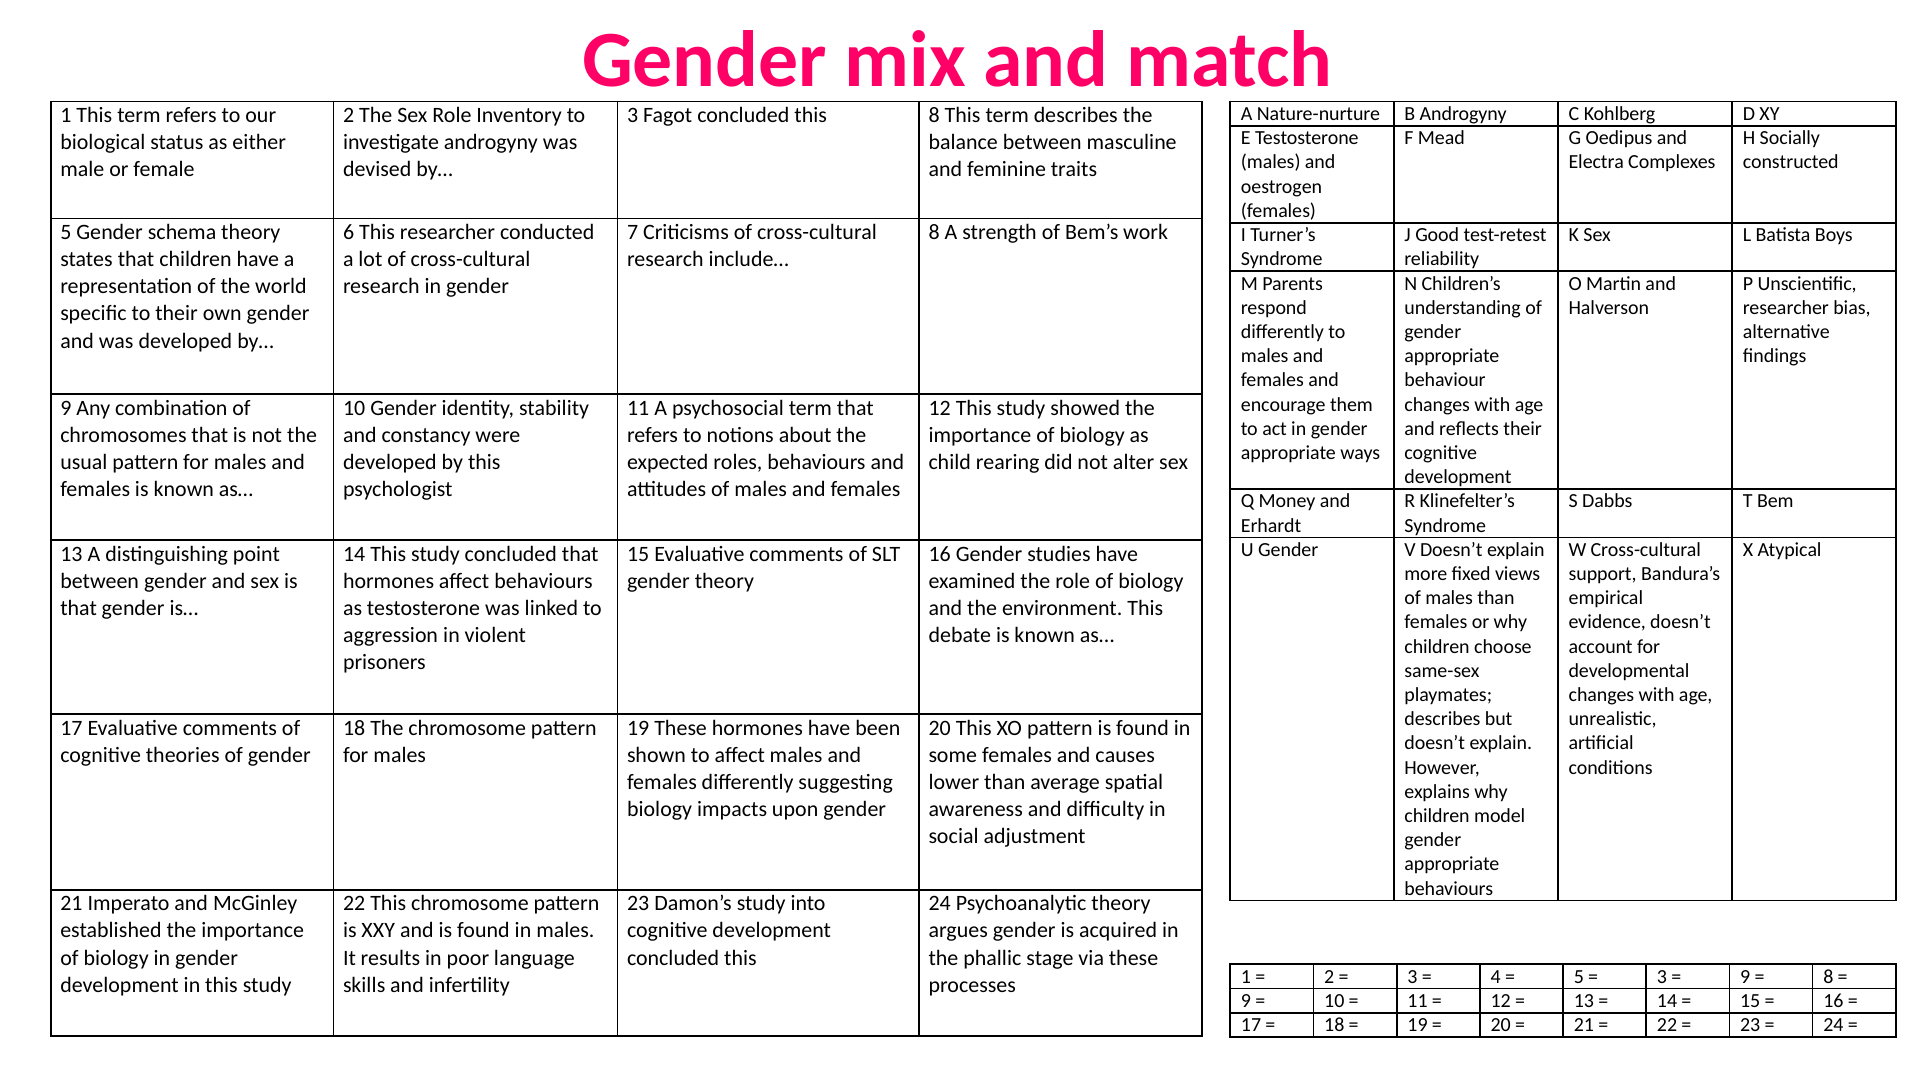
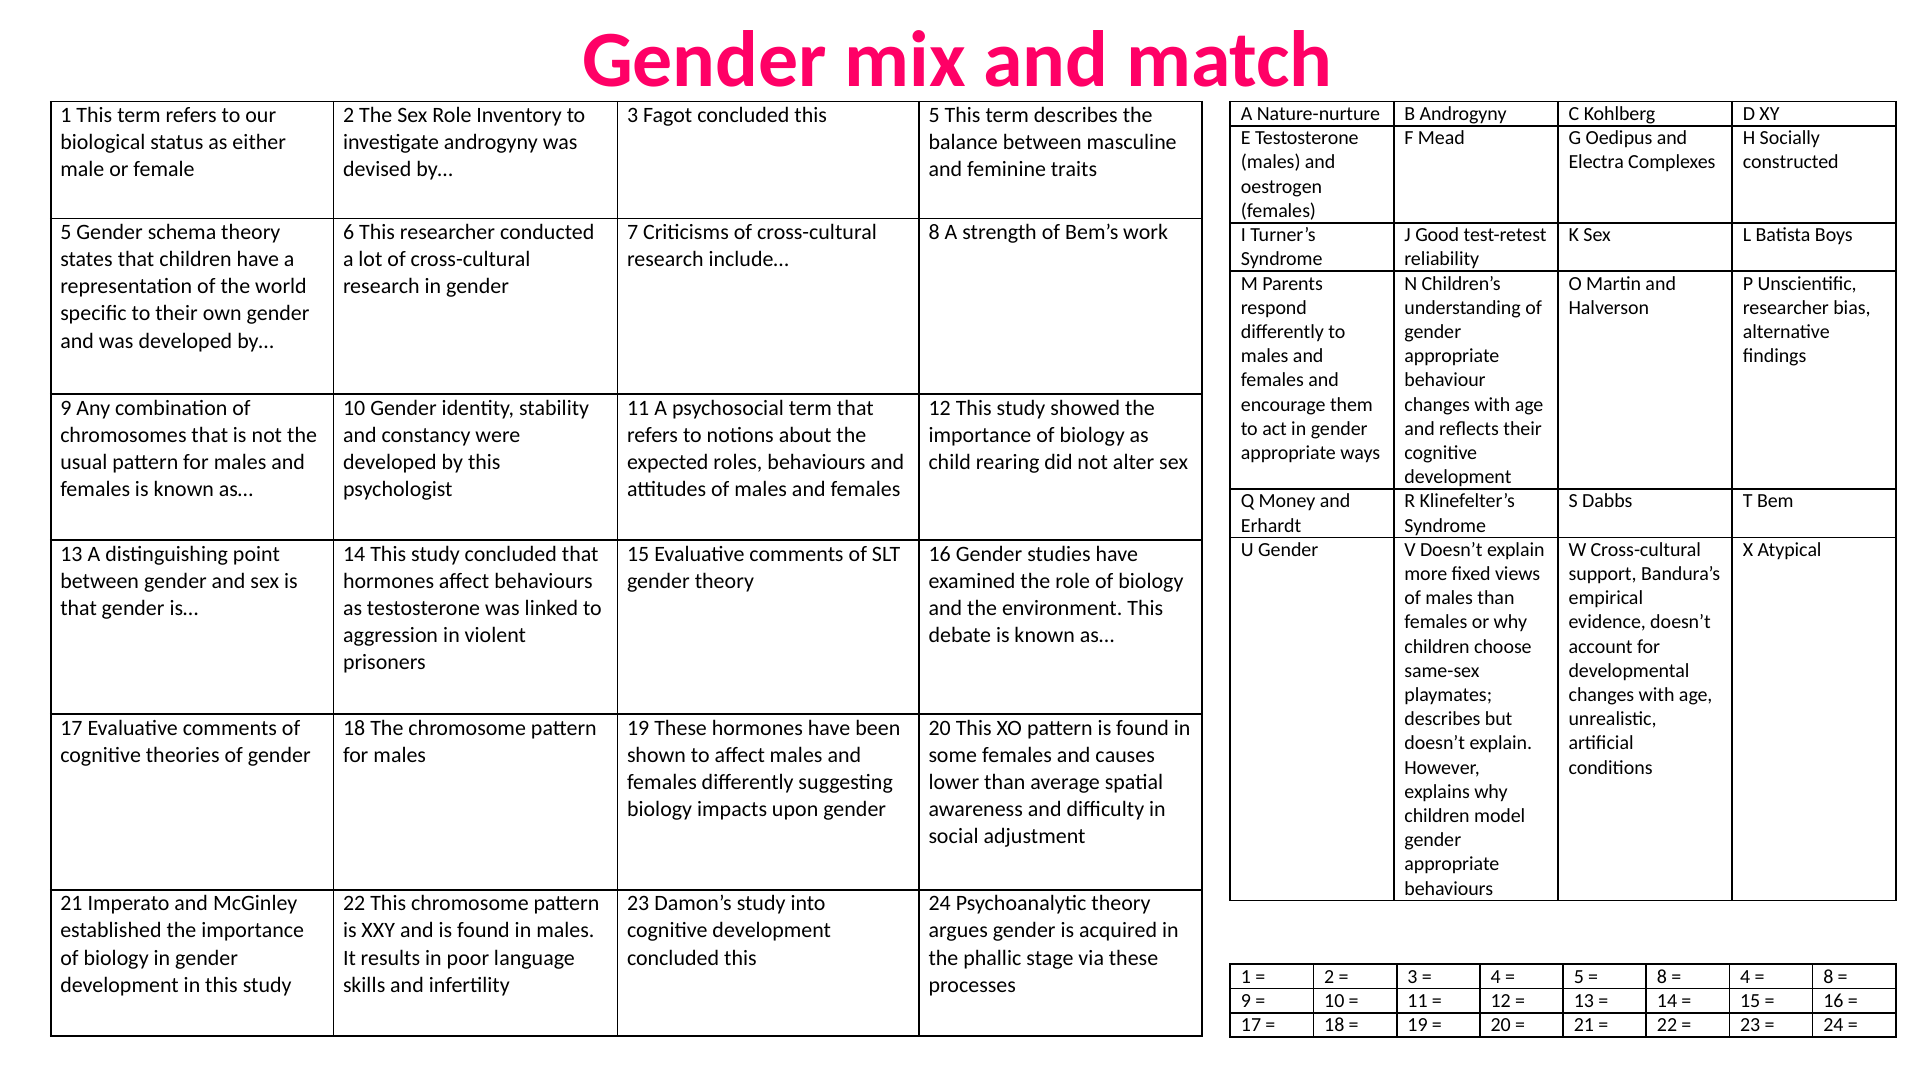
this 8: 8 -> 5
3 at (1662, 977): 3 -> 8
9 at (1745, 977): 9 -> 4
